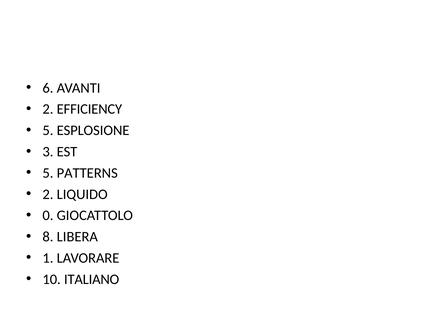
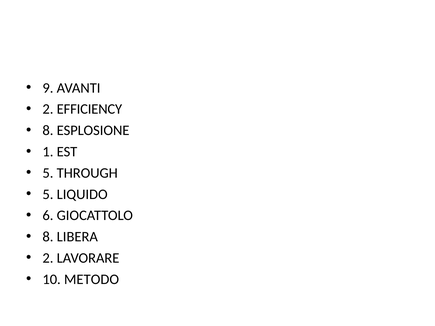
6: 6 -> 9
5 at (48, 131): 5 -> 8
3: 3 -> 1
PATTERNS: PATTERNS -> THROUGH
2 at (48, 194): 2 -> 5
0: 0 -> 6
1 at (48, 258): 1 -> 2
ITALIANO: ITALIANO -> METODO
